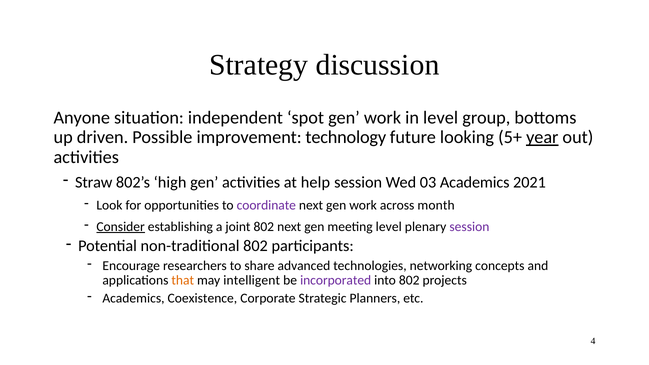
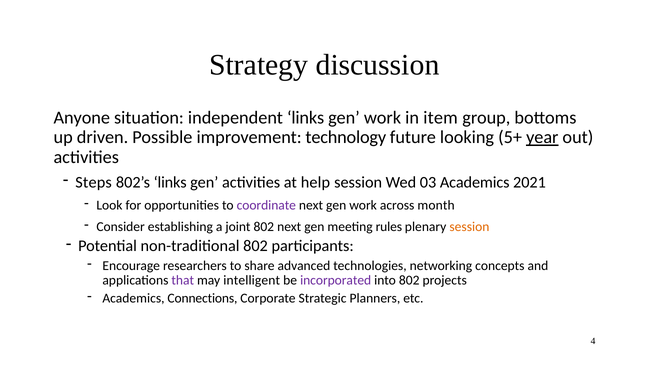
independent spot: spot -> links
in level: level -> item
Straw: Straw -> Steps
802’s high: high -> links
Consider underline: present -> none
meeting level: level -> rules
session at (469, 227) colour: purple -> orange
that colour: orange -> purple
Coexistence: Coexistence -> Connections
